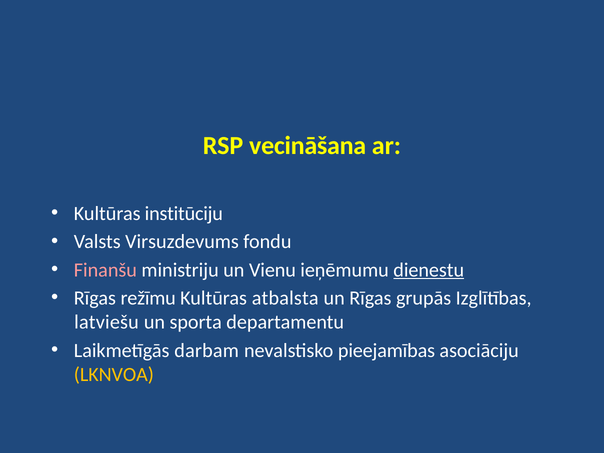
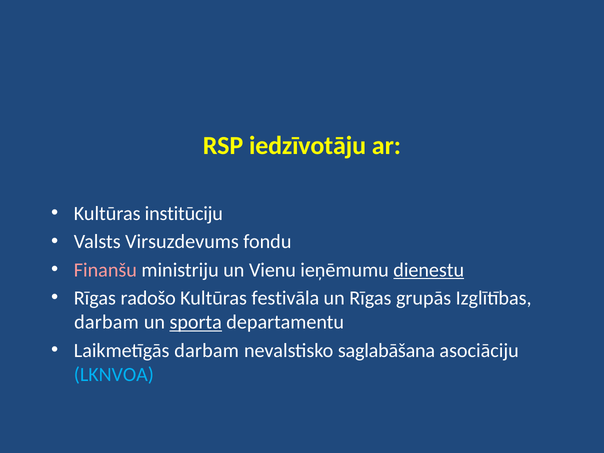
vecināšana: vecināšana -> iedzīvotāju
režīmu: režīmu -> radošo
atbalsta: atbalsta -> festivāla
latviešu at (106, 322): latviešu -> darbam
sporta underline: none -> present
pieejamības: pieejamības -> saglabāšana
LKNVOA colour: yellow -> light blue
